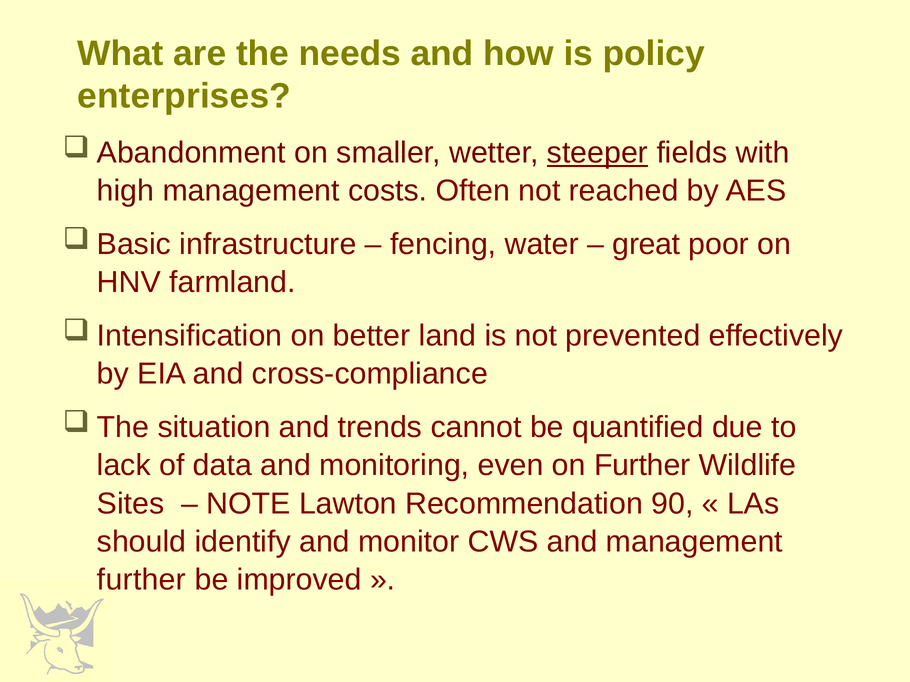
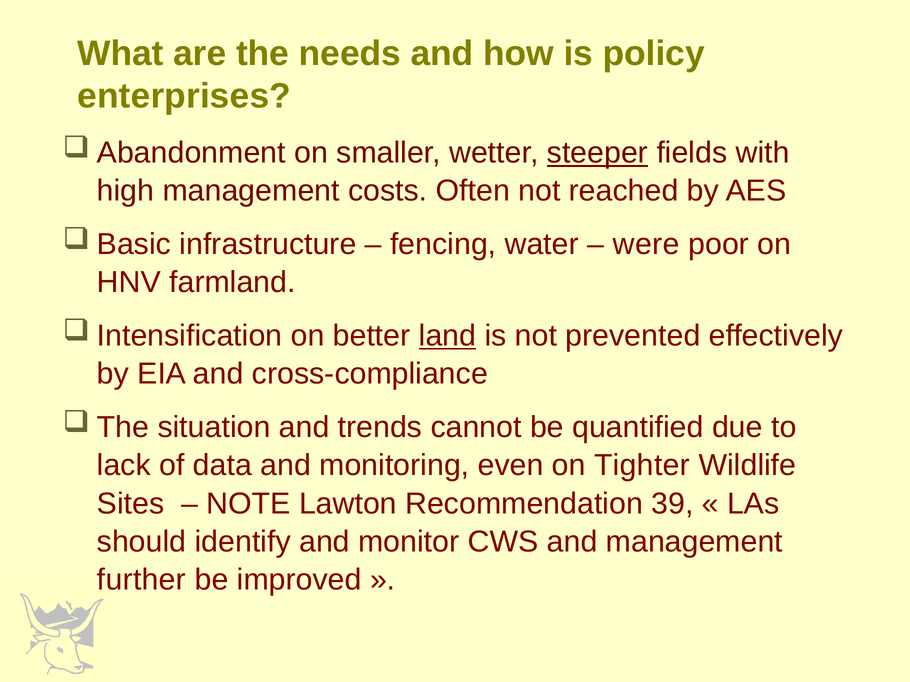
great: great -> were
land underline: none -> present
on Further: Further -> Tighter
90: 90 -> 39
